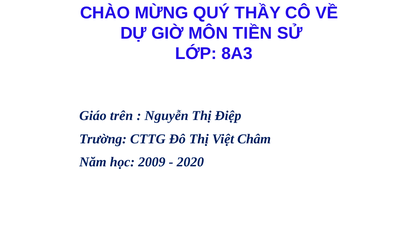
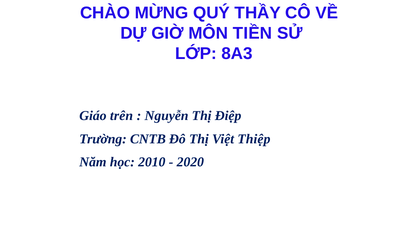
CTTG: CTTG -> CNTB
Châm: Châm -> Thiệp
2009: 2009 -> 2010
